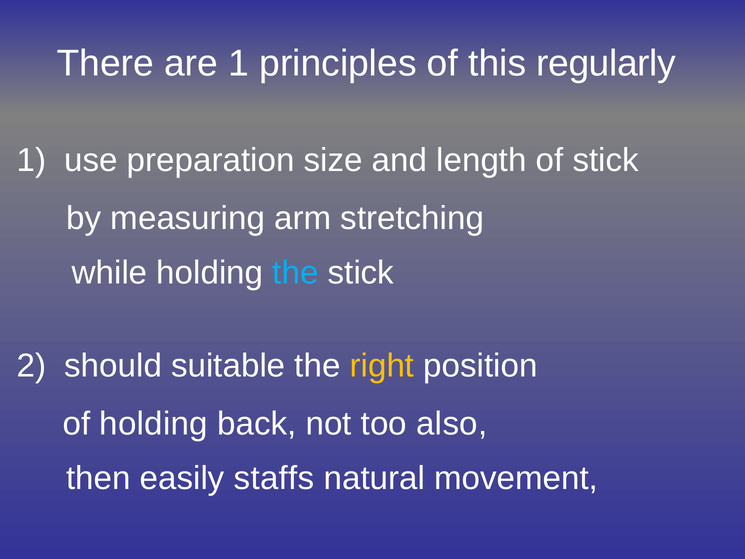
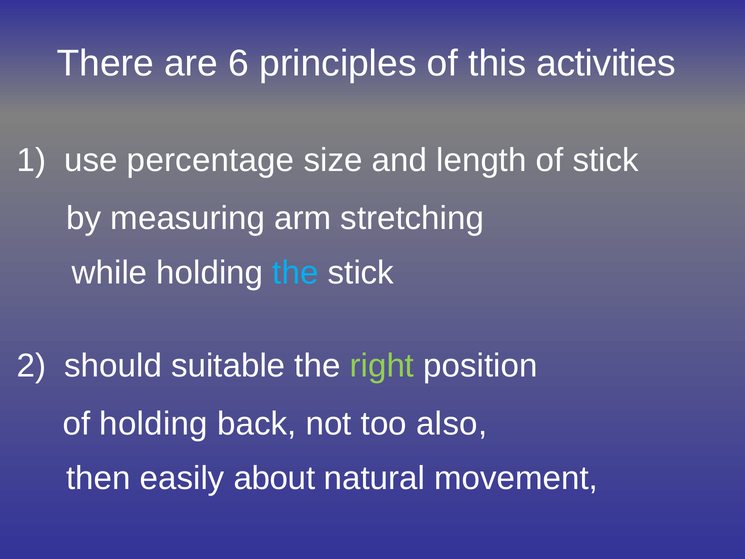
are 1: 1 -> 6
regularly: regularly -> activities
preparation: preparation -> percentage
right colour: yellow -> light green
staffs: staffs -> about
